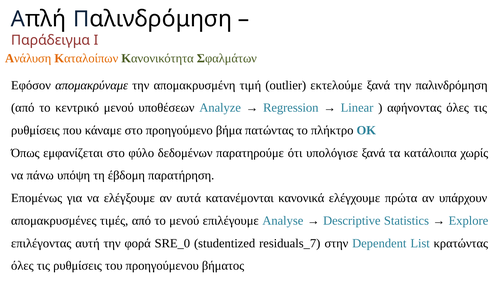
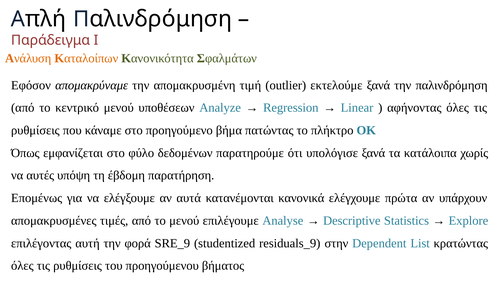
πάνω: πάνω -> αυτές
SRE_0: SRE_0 -> SRE_9
residuals_7: residuals_7 -> residuals_9
